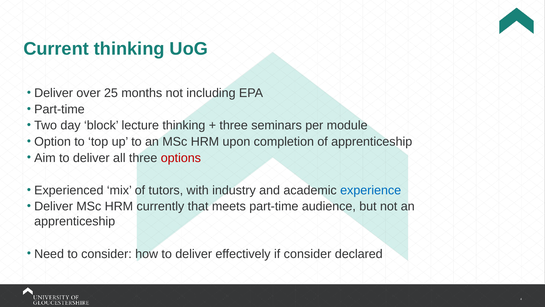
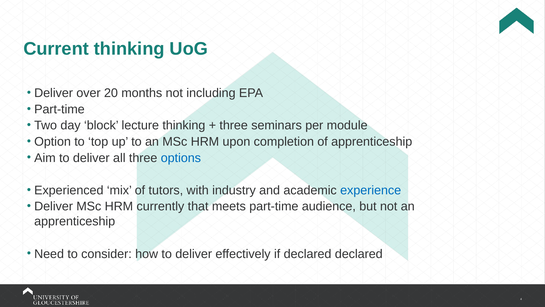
25: 25 -> 20
options colour: red -> blue
if consider: consider -> declared
